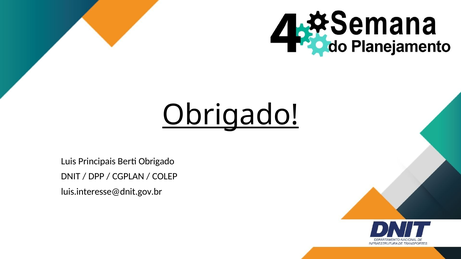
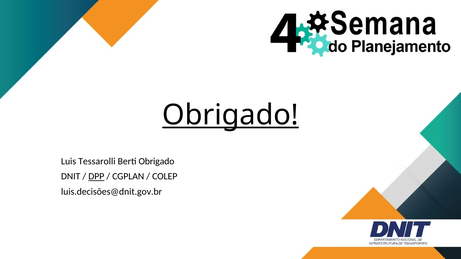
Principais: Principais -> Tessarolli
DPP underline: none -> present
luis.interesse@dnit.gov.br: luis.interesse@dnit.gov.br -> luis.decisões@dnit.gov.br
